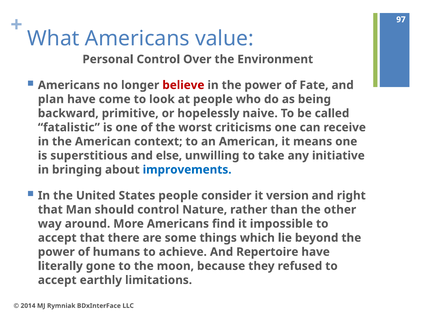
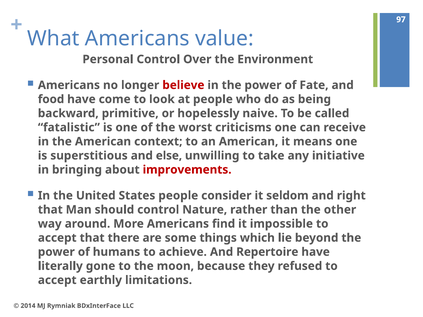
plan: plan -> food
improvements colour: blue -> red
version: version -> seldom
